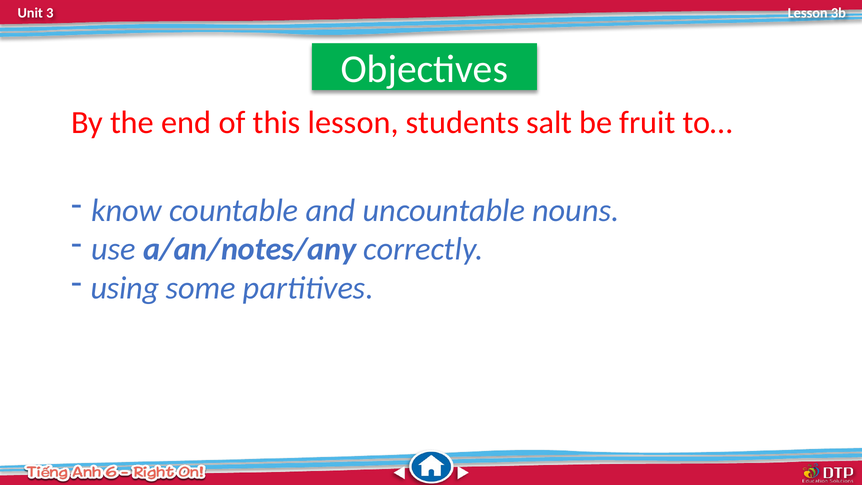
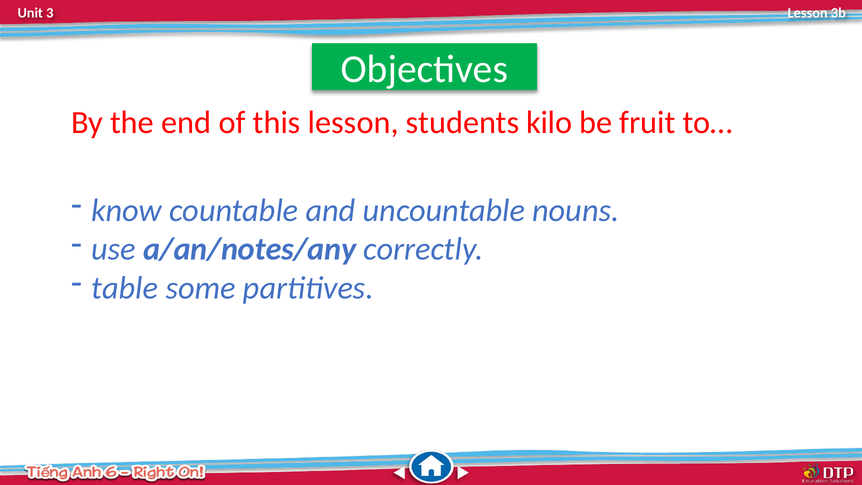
salt: salt -> kilo
using: using -> table
